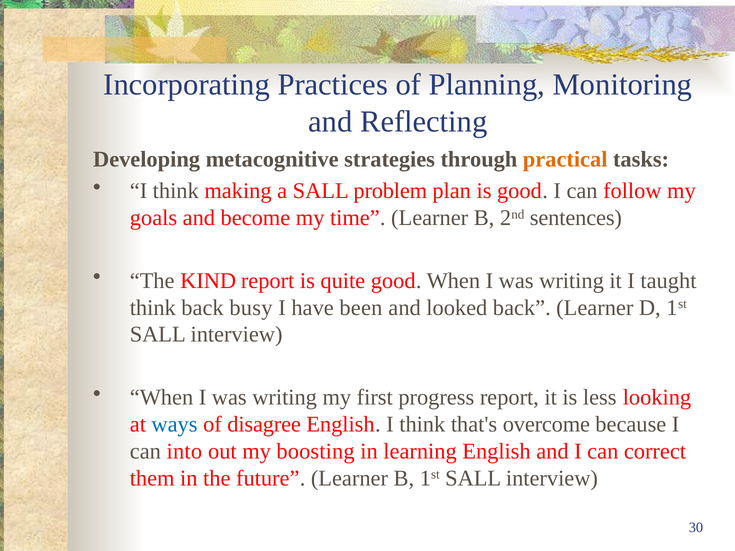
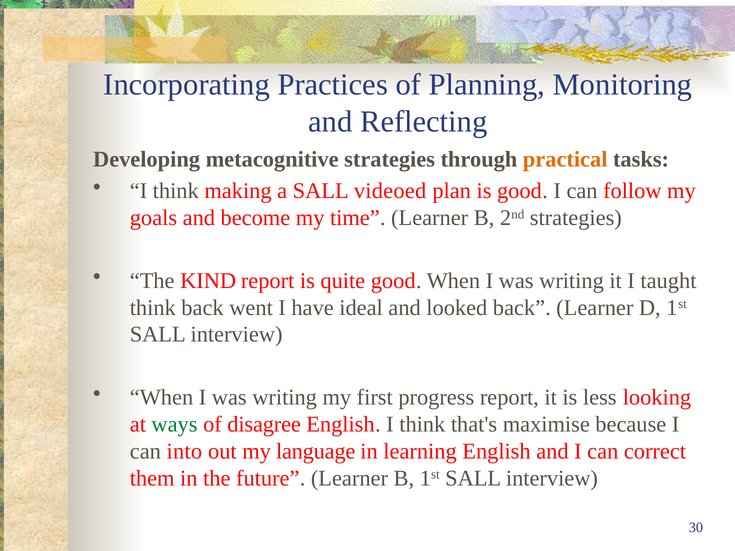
problem: problem -> videoed
2nd sentences: sentences -> strategies
busy: busy -> went
been: been -> ideal
ways colour: blue -> green
overcome: overcome -> maximise
boosting: boosting -> language
